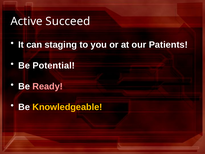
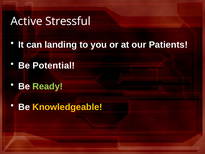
Succeed: Succeed -> Stressful
staging: staging -> landing
Ready colour: pink -> light green
